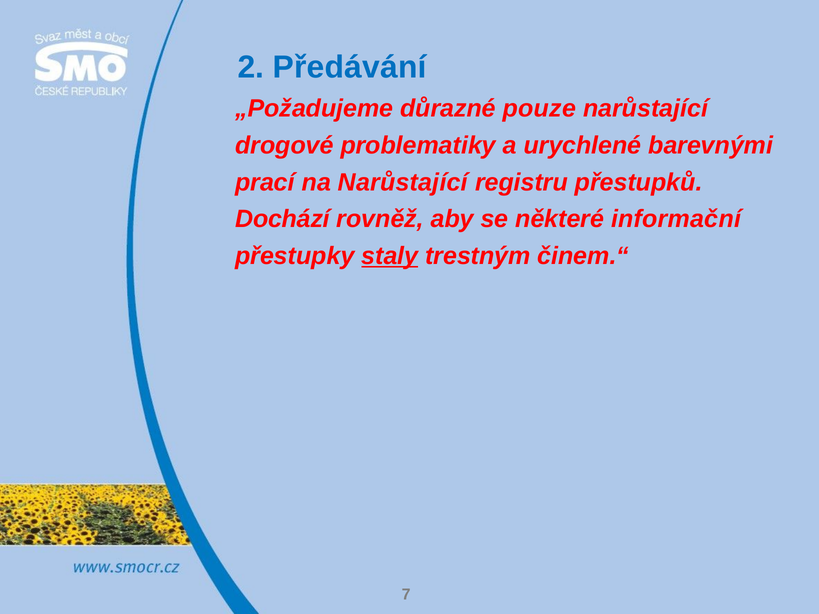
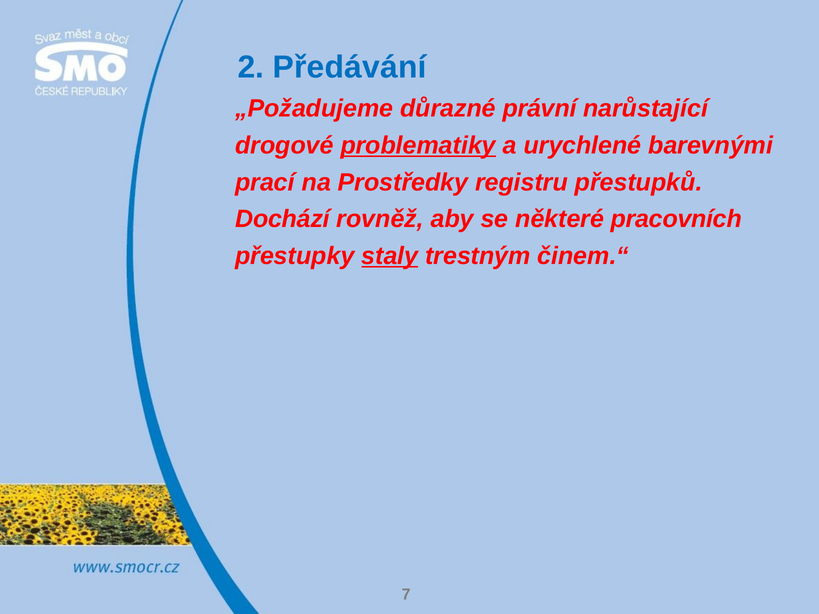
pouze: pouze -> právní
problematiky underline: none -> present
na Narůstající: Narůstající -> Prostředky
informační: informační -> pracovních
